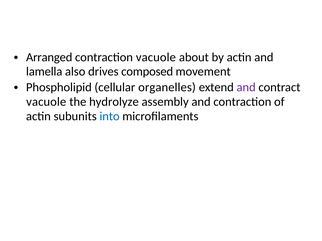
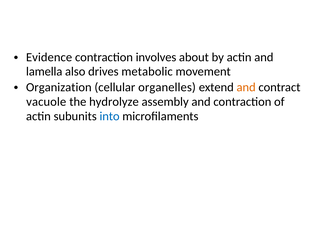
Arranged: Arranged -> Evidence
contraction vacuole: vacuole -> involves
composed: composed -> metabolic
Phospholipid: Phospholipid -> Organization
and at (246, 88) colour: purple -> orange
